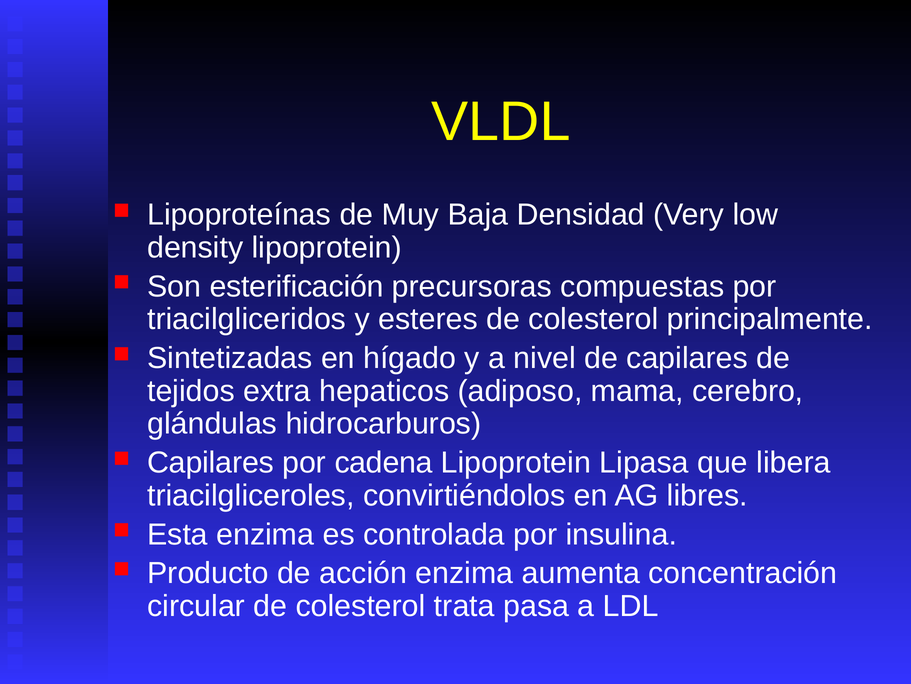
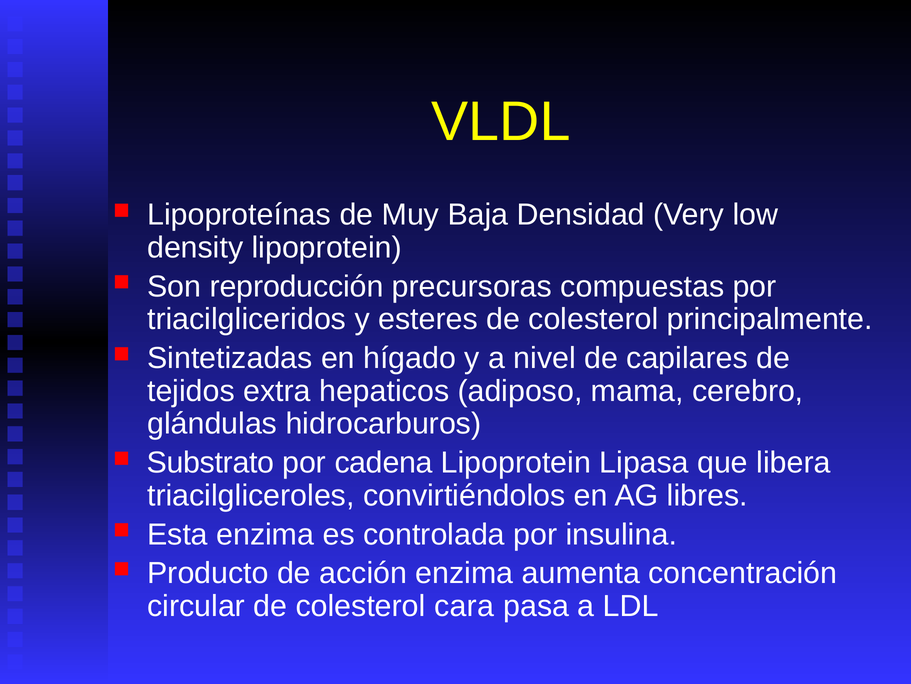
esterificación: esterificación -> reproducción
Capilares at (211, 462): Capilares -> Substrato
trata: trata -> cara
